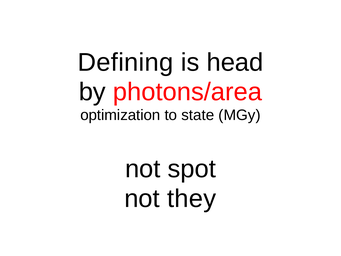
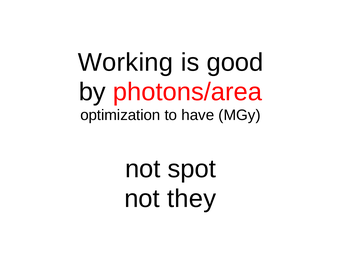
Defining: Defining -> Working
head: head -> good
state: state -> have
